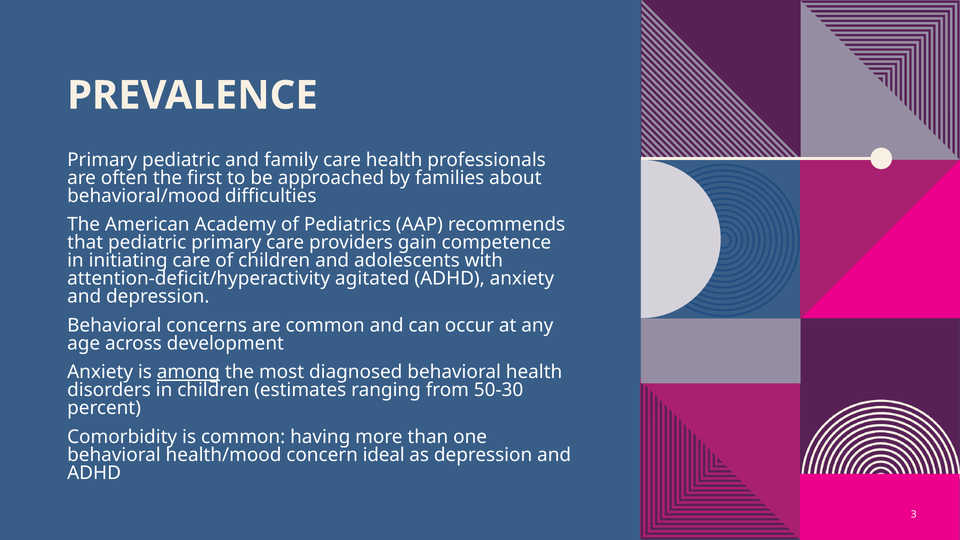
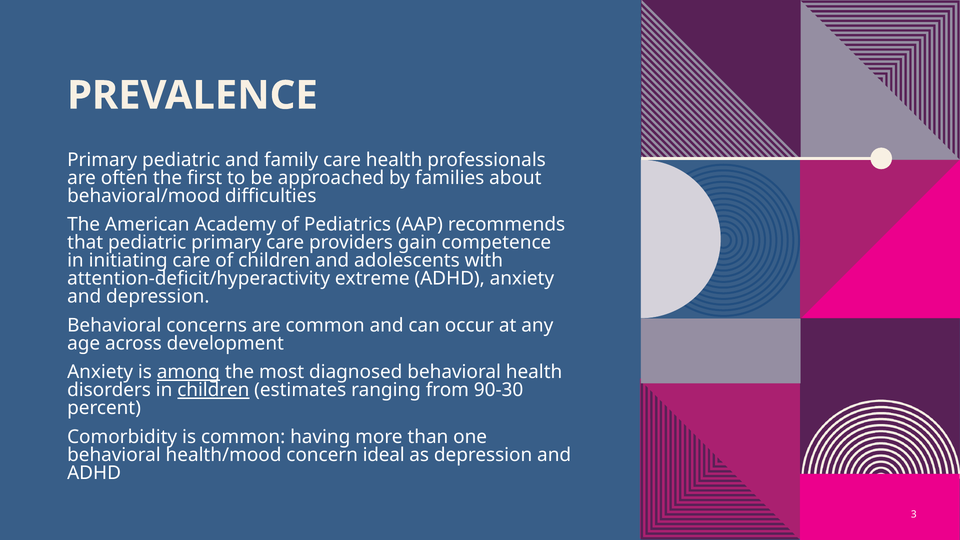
agitated: agitated -> extreme
children at (213, 390) underline: none -> present
50-30: 50-30 -> 90-30
